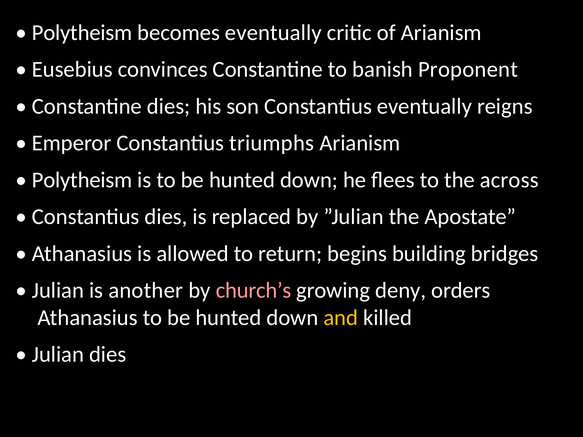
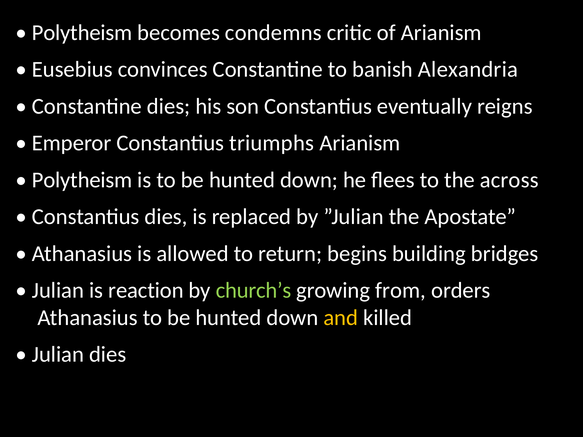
becomes eventually: eventually -> condemns
Proponent: Proponent -> Alexandria
another: another -> reaction
church’s colour: pink -> light green
deny: deny -> from
